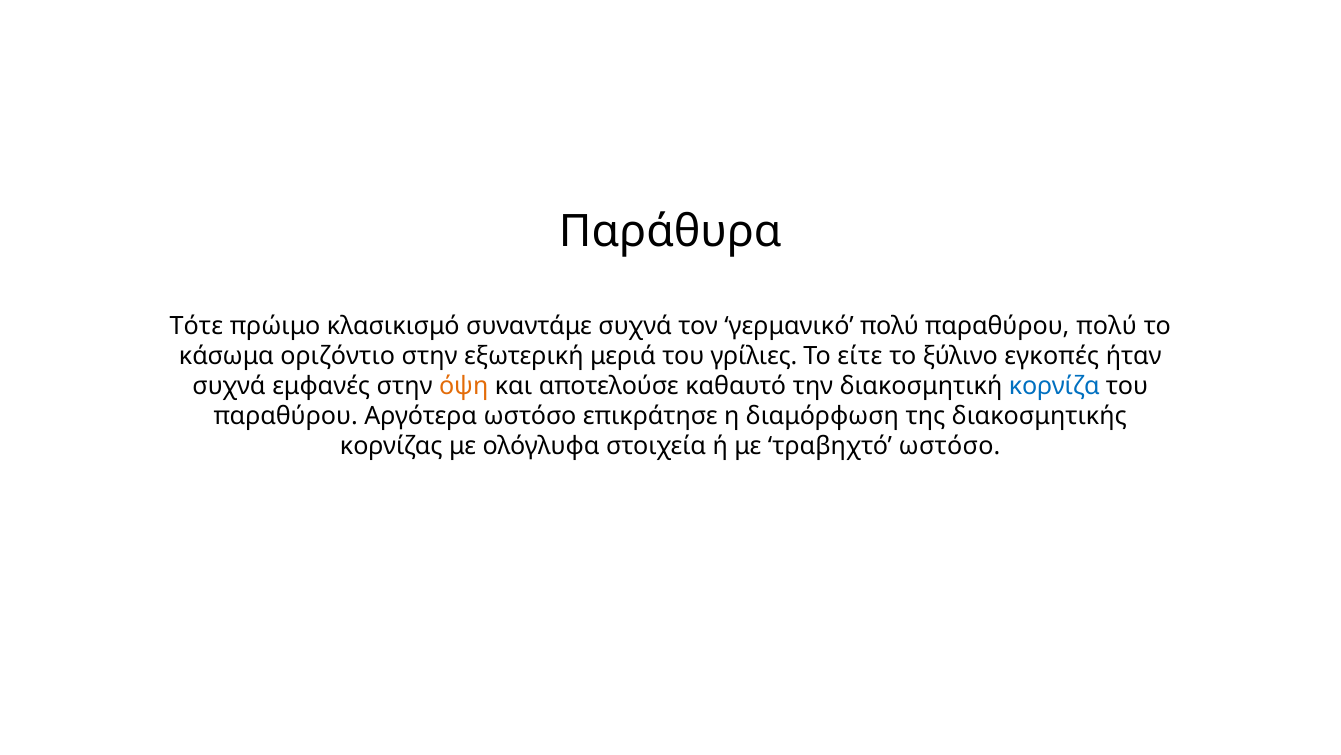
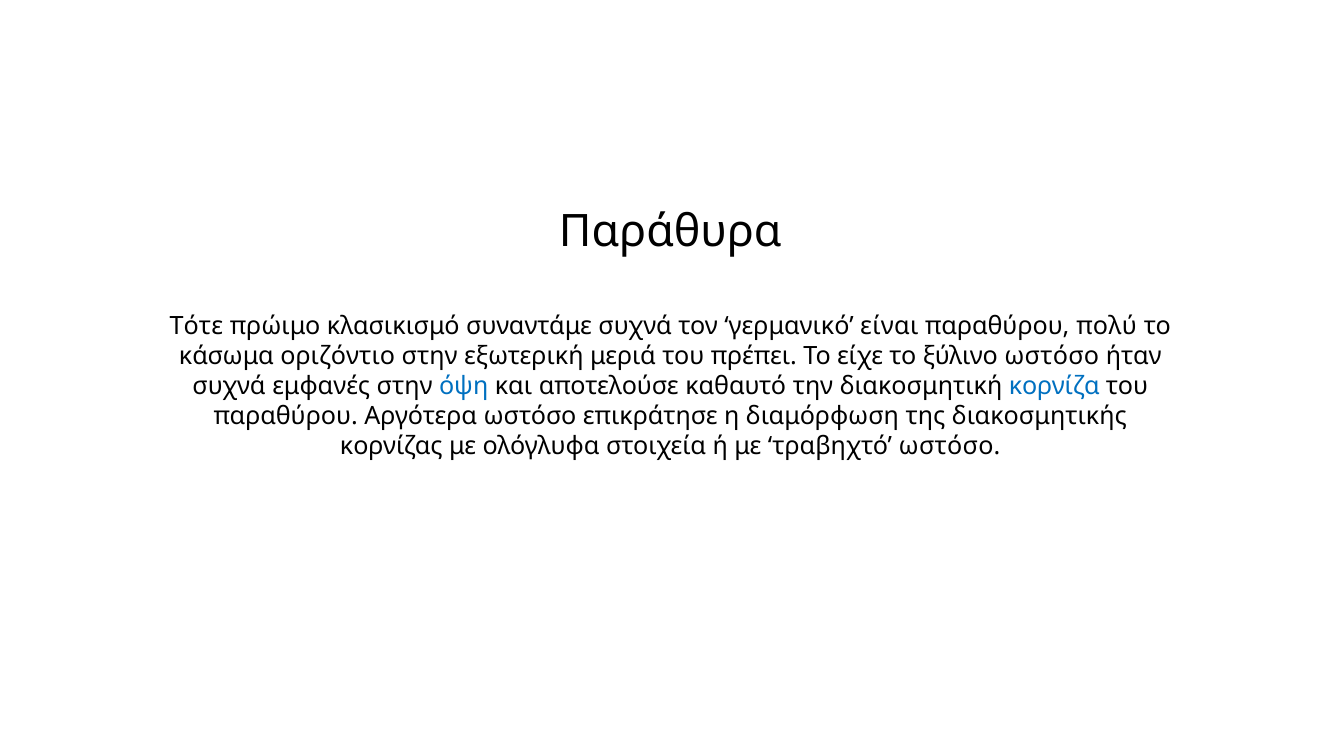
γερμανικό πολύ: πολύ -> είναι
γρίλιες: γρίλιες -> πρέπει
είτε: είτε -> είχε
ξύλινο εγκοπές: εγκοπές -> ωστόσο
όψη colour: orange -> blue
